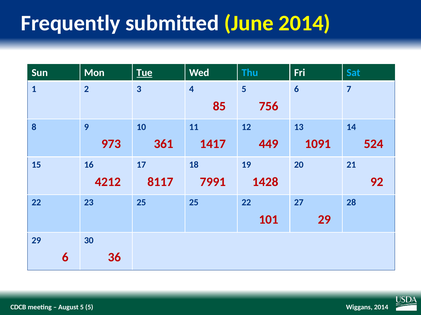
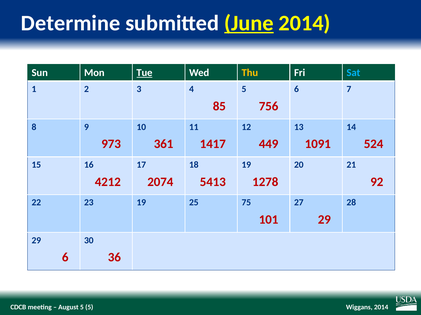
Frequently: Frequently -> Determine
June underline: none -> present
Thu colour: light blue -> yellow
8117: 8117 -> 2074
7991: 7991 -> 5413
1428: 1428 -> 1278
23 25: 25 -> 19
25 22: 22 -> 75
